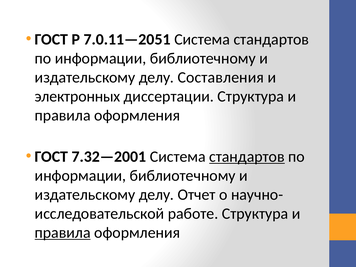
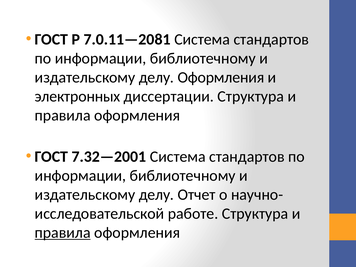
7.0.11—2051: 7.0.11—2051 -> 7.0.11—2081
делу Составления: Составления -> Оформления
стандартов at (247, 157) underline: present -> none
